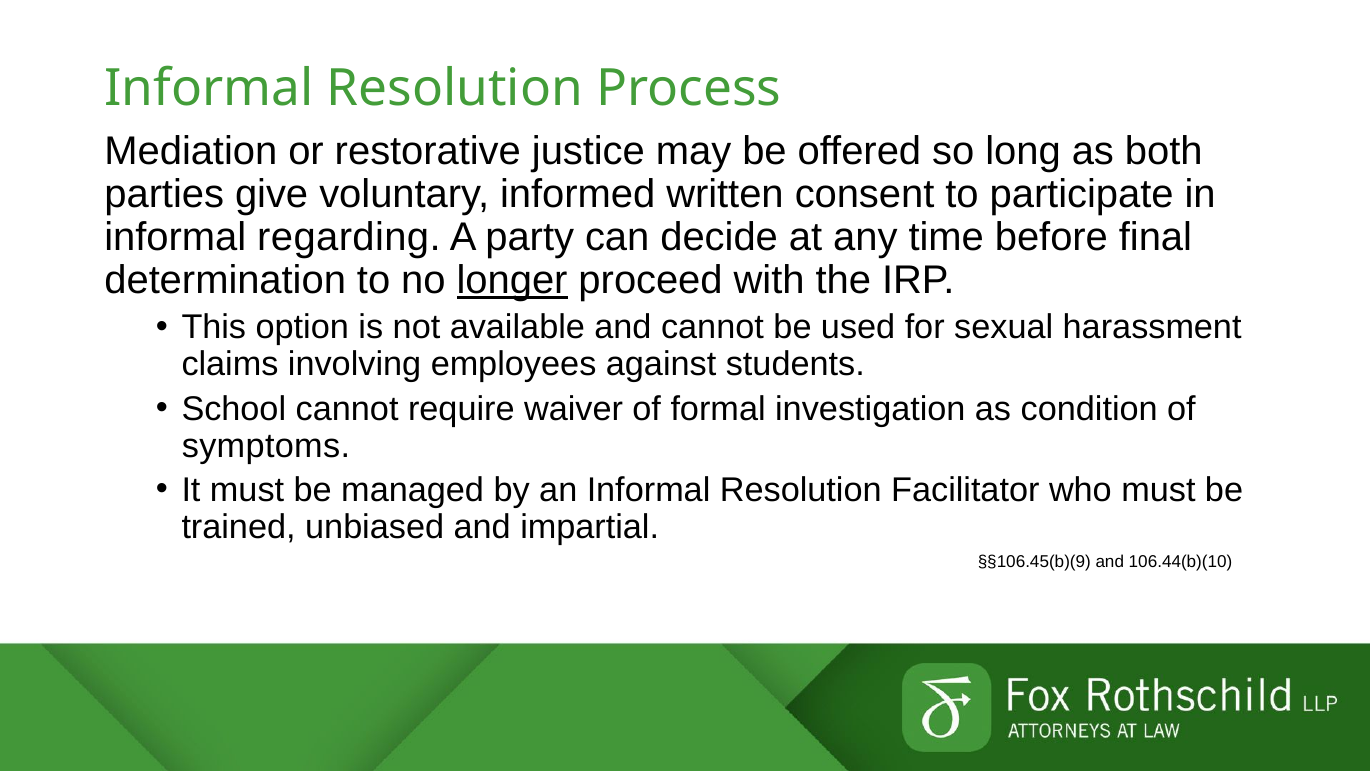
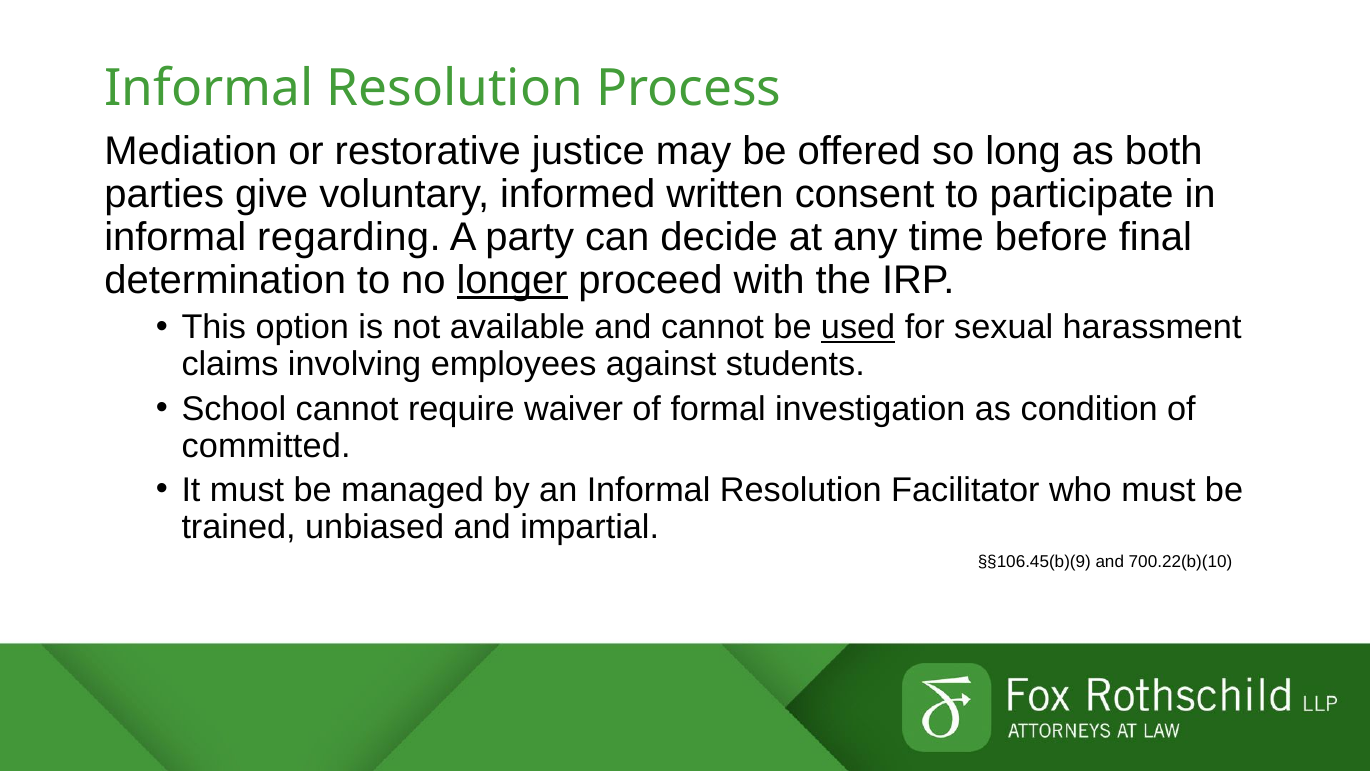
used underline: none -> present
symptoms: symptoms -> committed
106.44(b)(10: 106.44(b)(10 -> 700.22(b)(10
